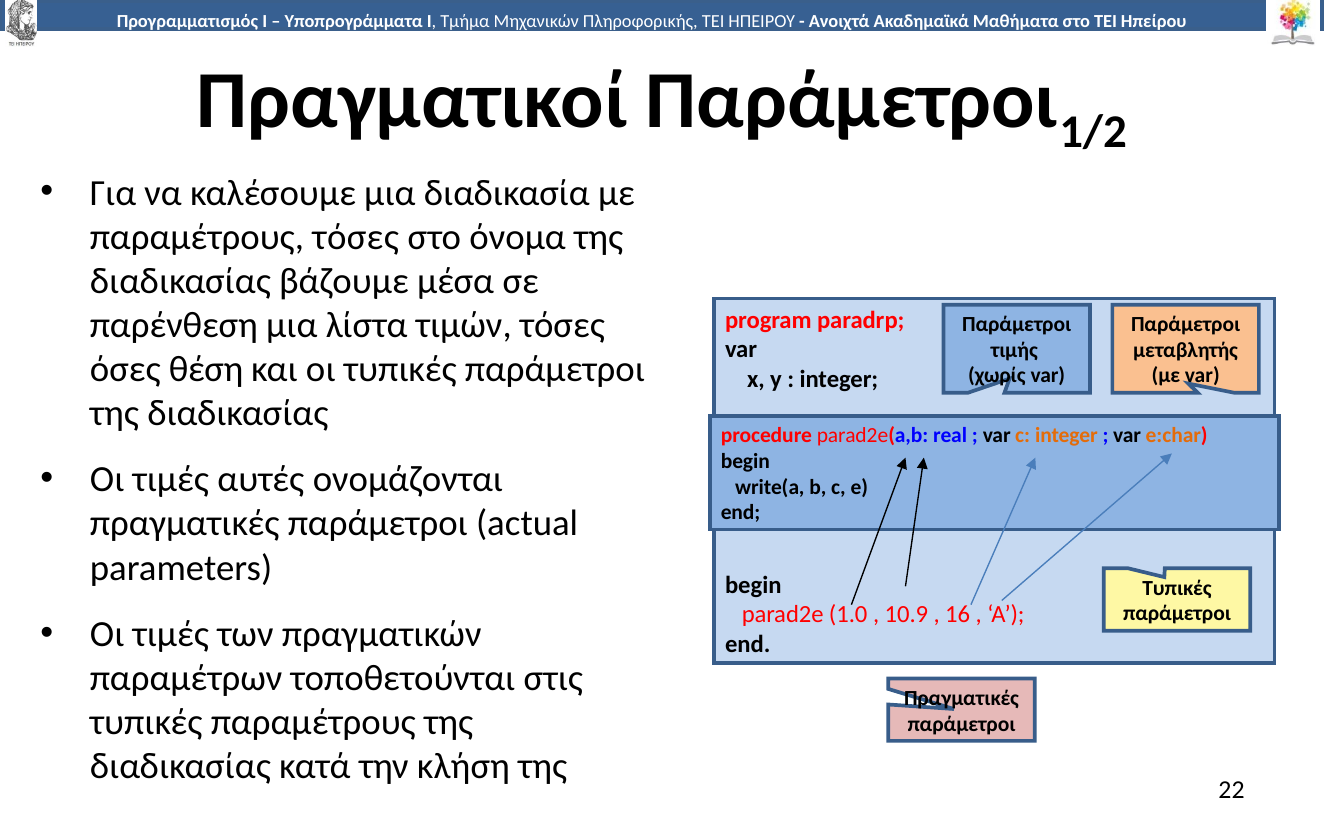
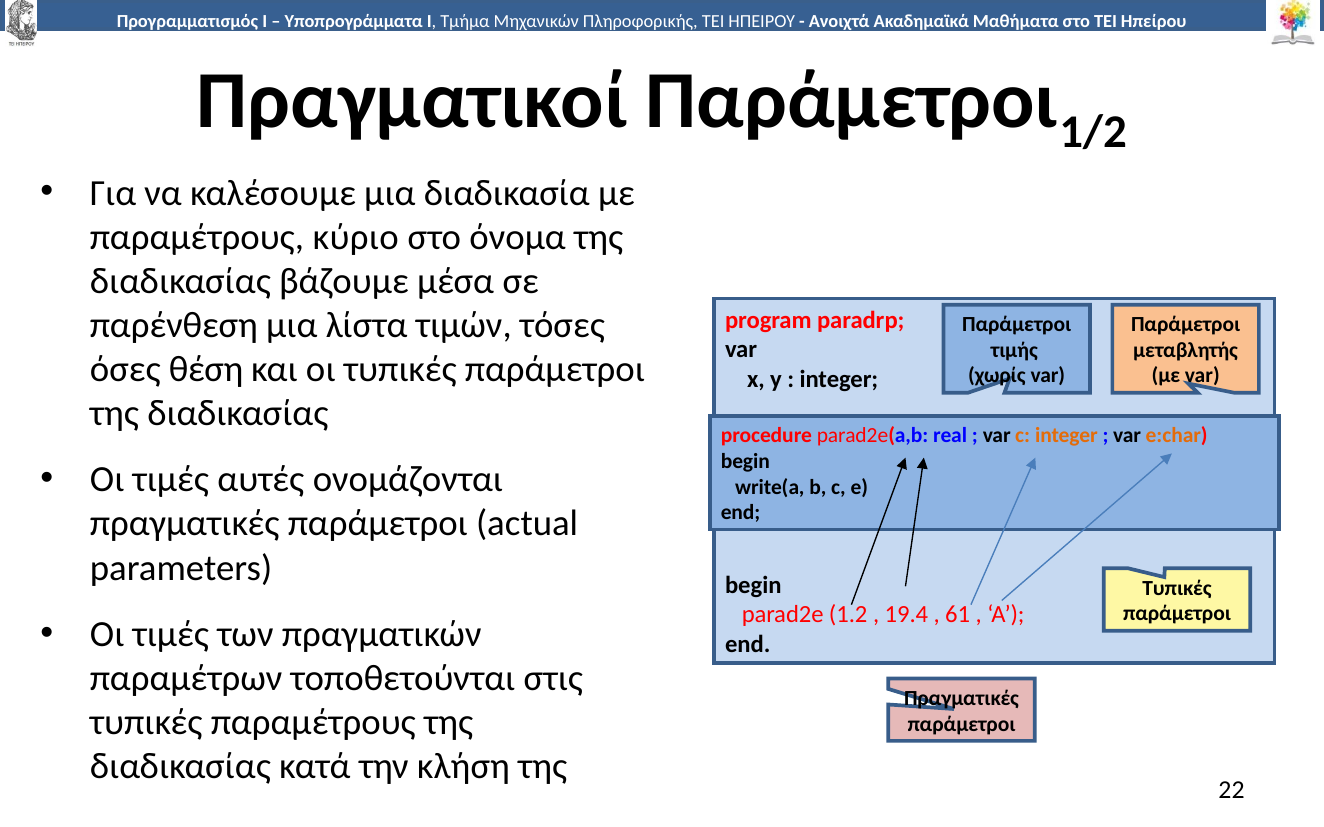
παραμέτρους τόσες: τόσες -> κύριο
1.0: 1.0 -> 1.2
10.9: 10.9 -> 19.4
16: 16 -> 61
